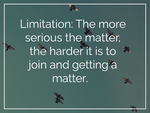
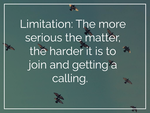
matter at (70, 78): matter -> calling
